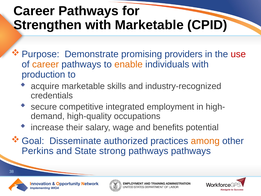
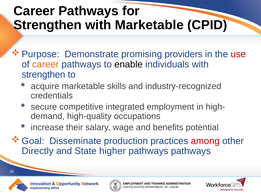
enable colour: orange -> black
production at (43, 75): production -> strengthen
authorized: authorized -> production
among colour: orange -> red
Perkins: Perkins -> Directly
strong: strong -> higher
